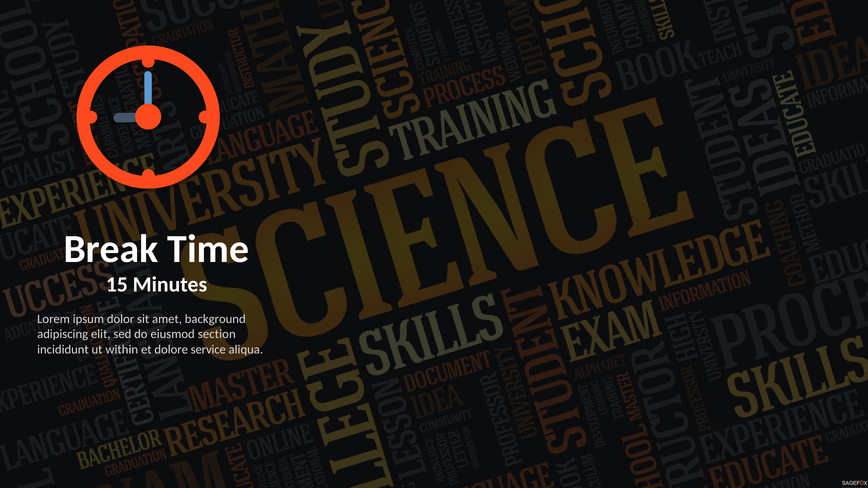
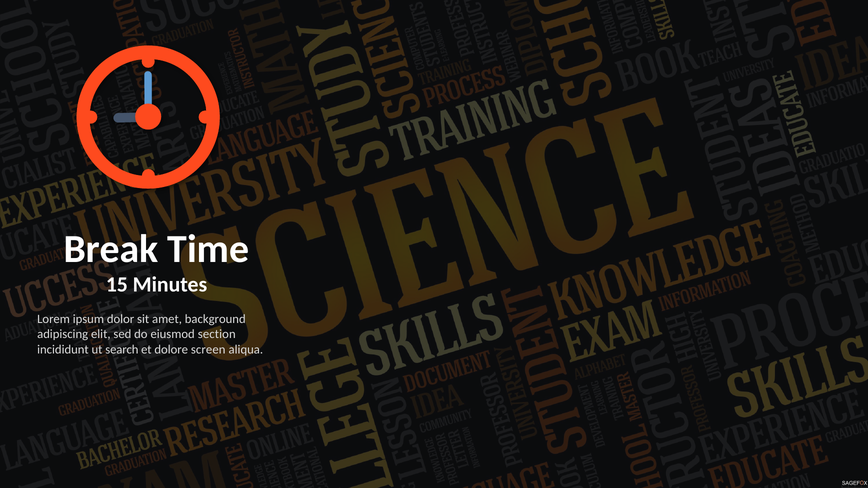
within: within -> search
service: service -> screen
